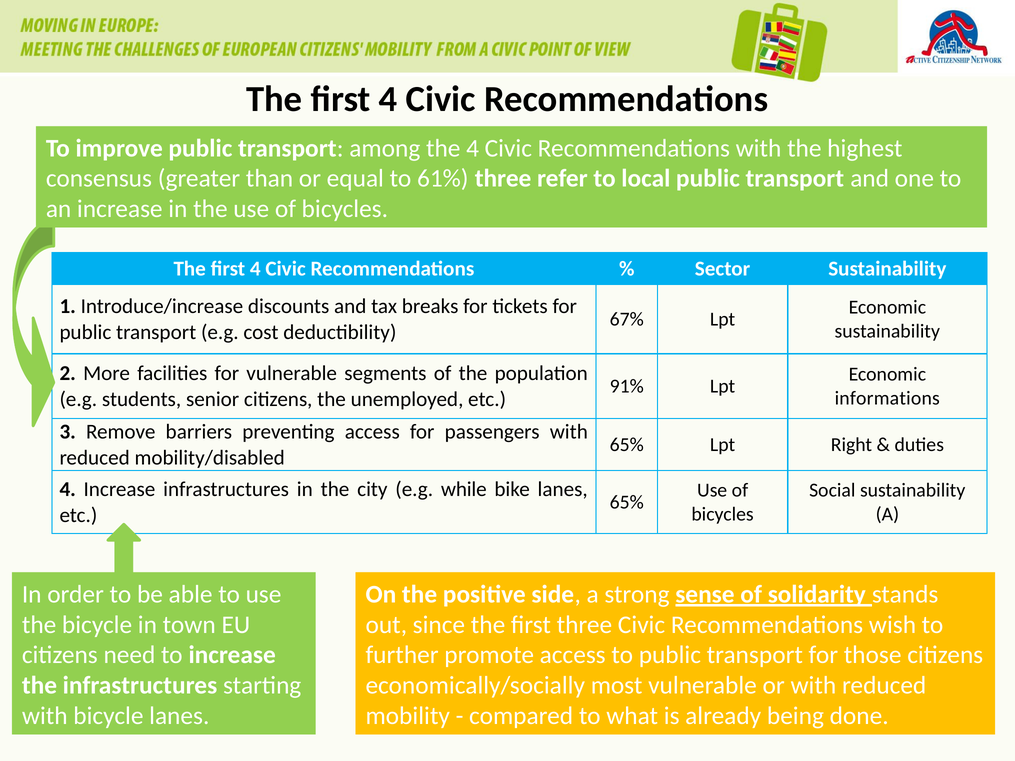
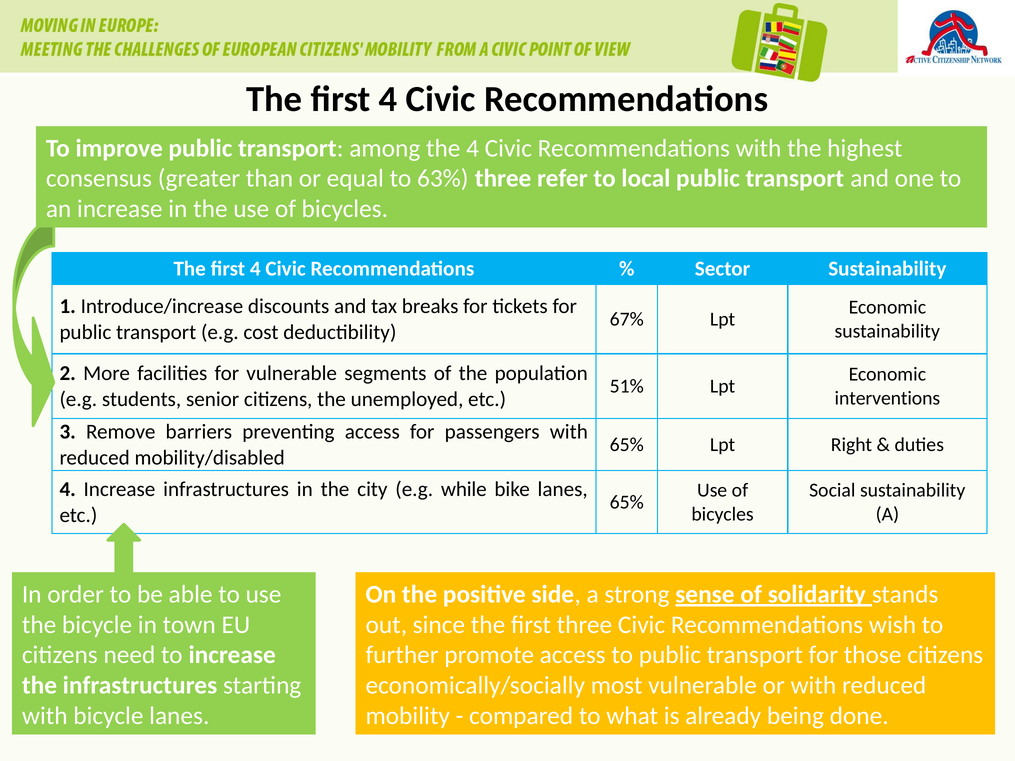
61%: 61% -> 63%
91%: 91% -> 51%
informations: informations -> interventions
